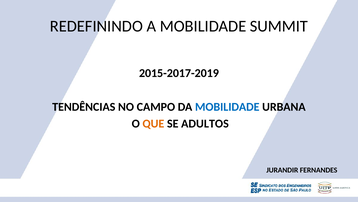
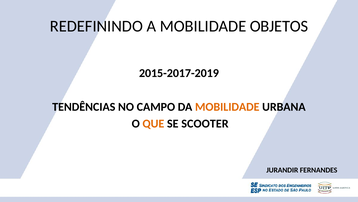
SUMMIT: SUMMIT -> OBJETOS
MOBILIDADE at (227, 107) colour: blue -> orange
ADULTOS: ADULTOS -> SCOOTER
